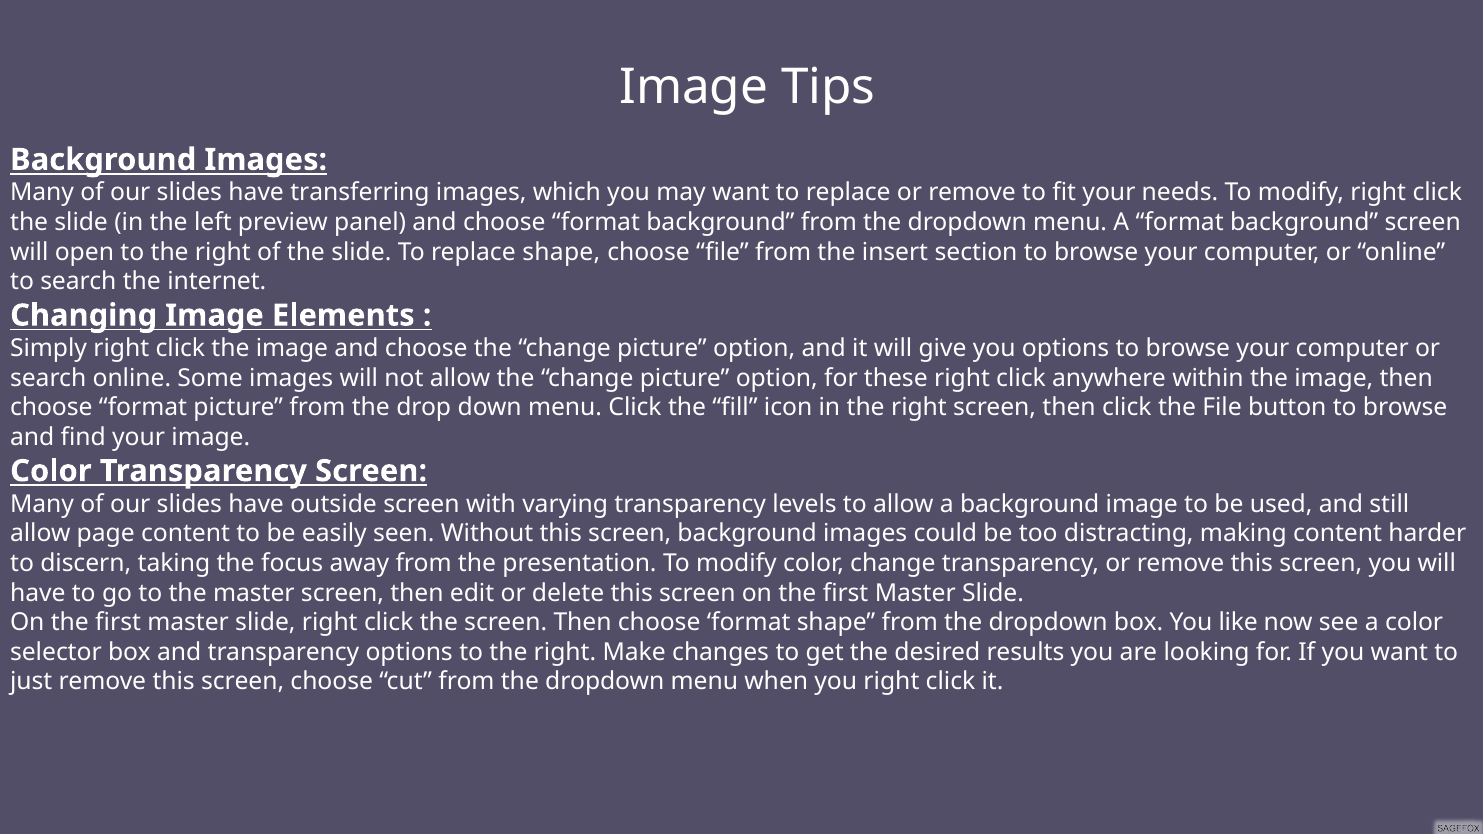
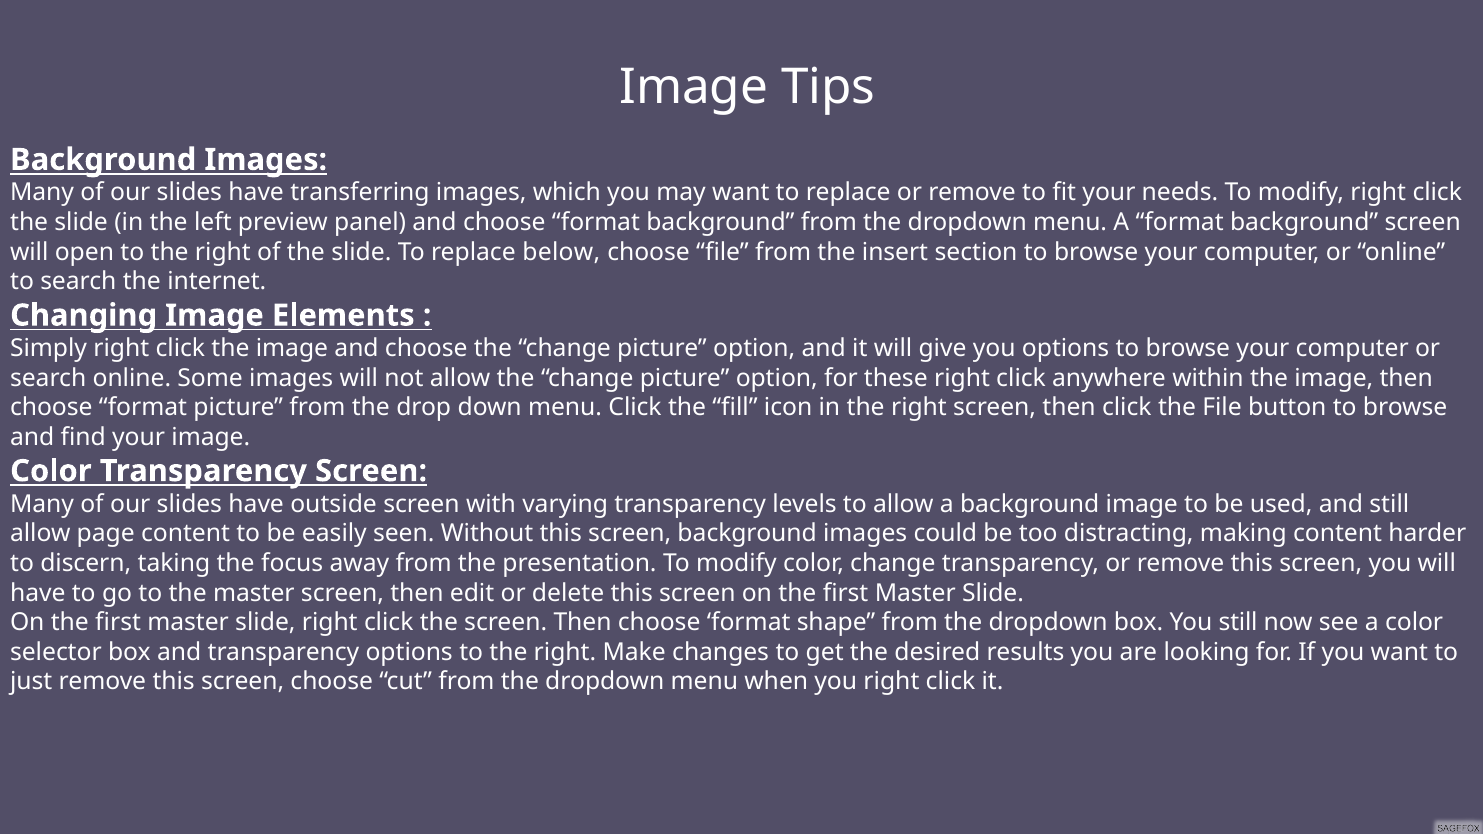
replace shape: shape -> below
You like: like -> still
